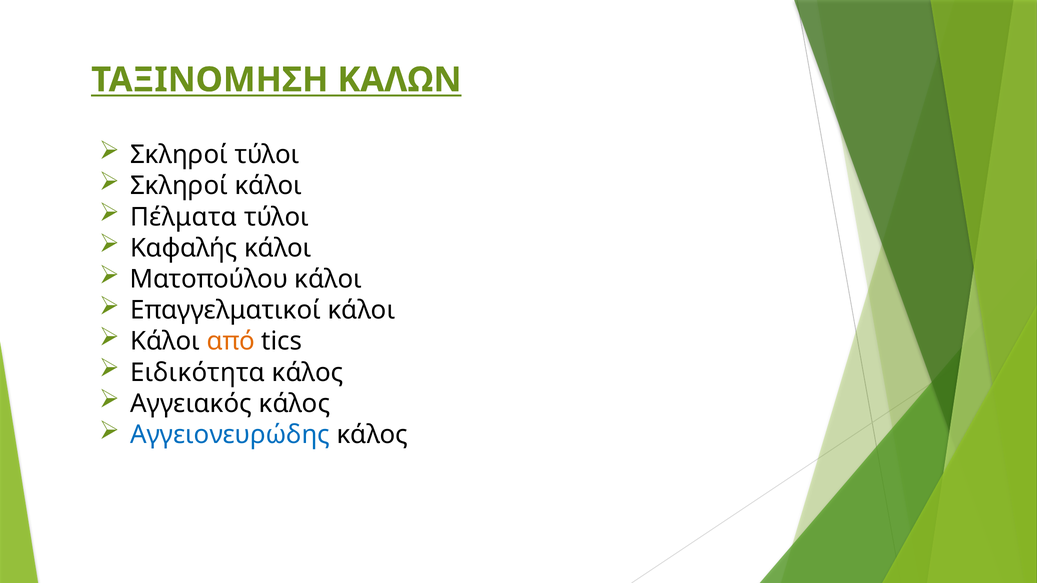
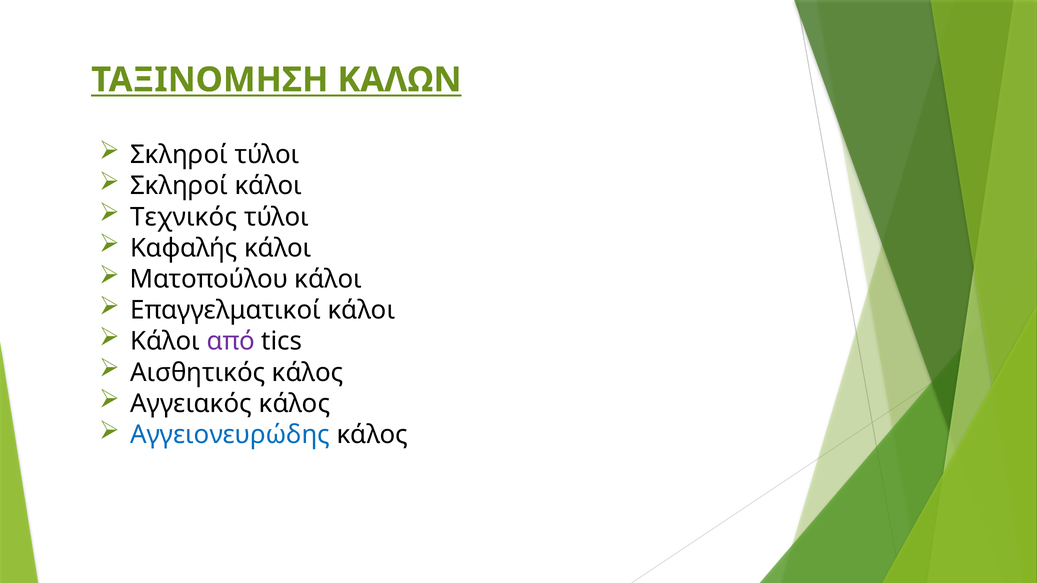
Πέλματα: Πέλματα -> Τεχνικός
από colour: orange -> purple
Ειδικότητα: Ειδικότητα -> Αισθητικός
